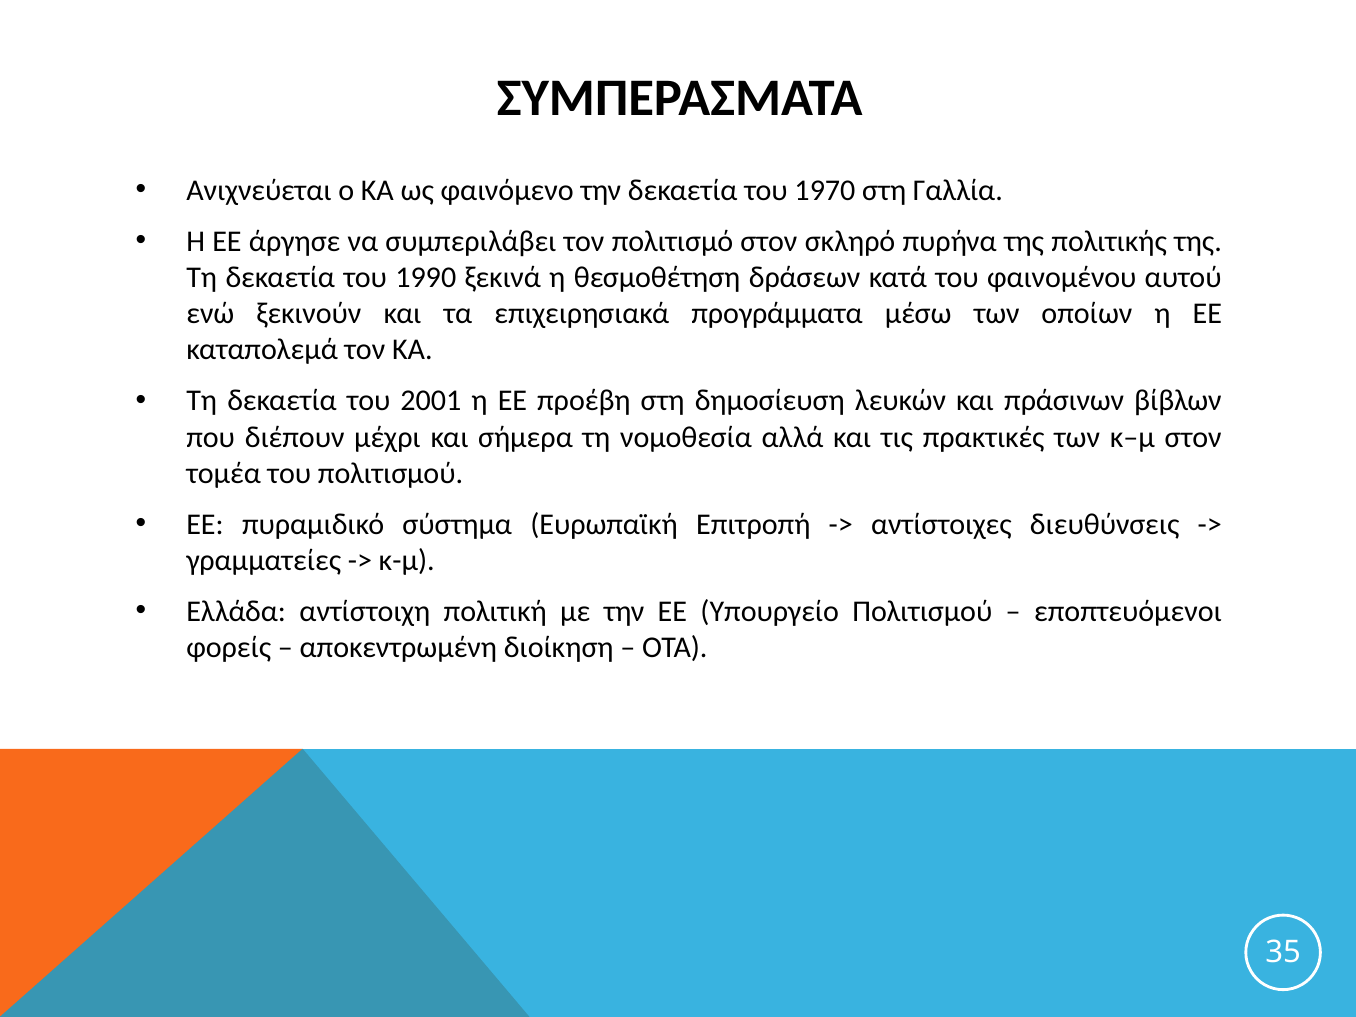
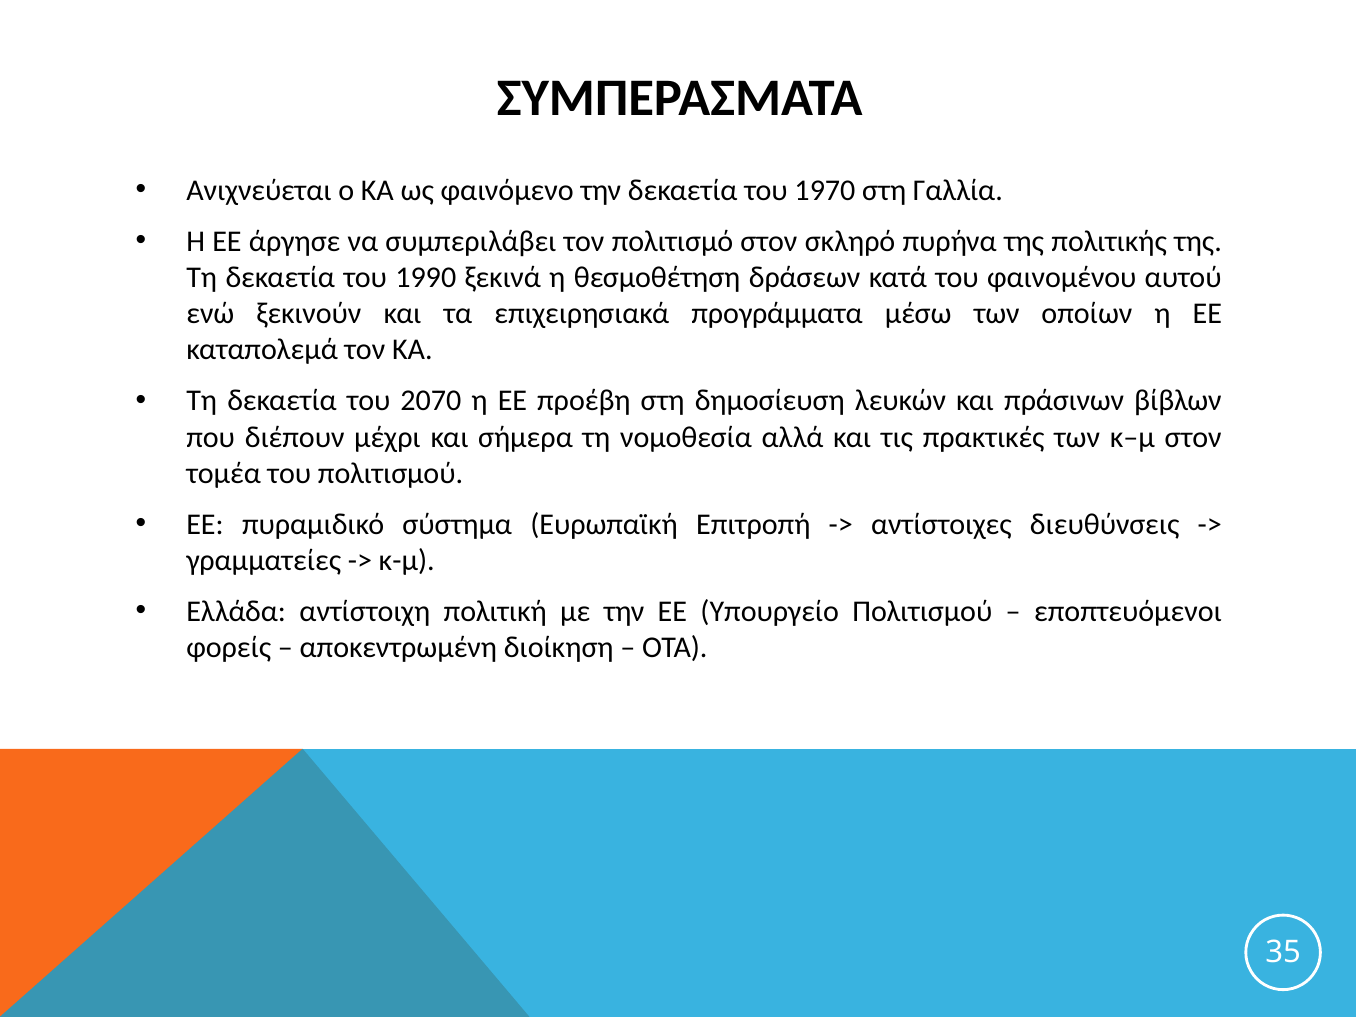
2001: 2001 -> 2070
